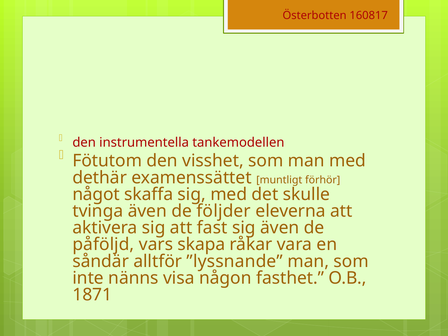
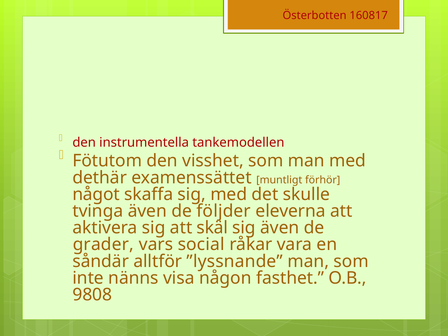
fast: fast -> skäl
påföljd: påföljd -> grader
skapa: skapa -> social
1871: 1871 -> 9808
